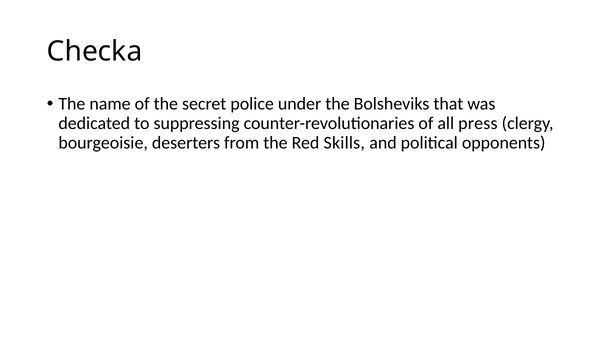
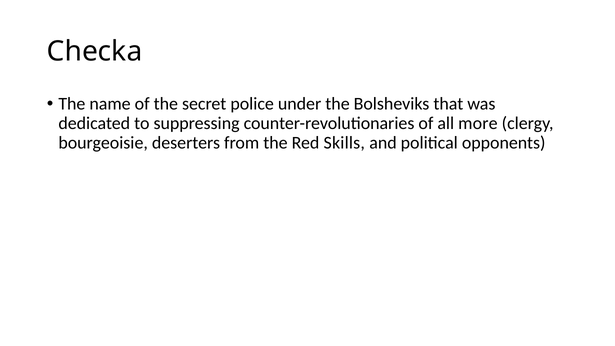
press: press -> more
